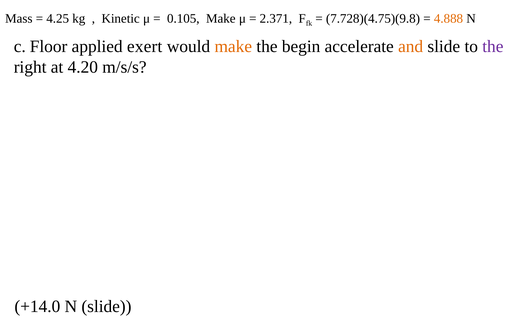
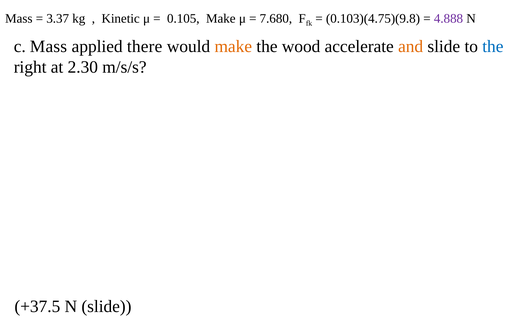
4.25: 4.25 -> 3.37
2.371: 2.371 -> 7.680
7.728)(4.75)(9.8: 7.728)(4.75)(9.8 -> 0.103)(4.75)(9.8
4.888 colour: orange -> purple
c Floor: Floor -> Mass
exert: exert -> there
begin: begin -> wood
the at (493, 46) colour: purple -> blue
4.20: 4.20 -> 2.30
+14.0: +14.0 -> +37.5
